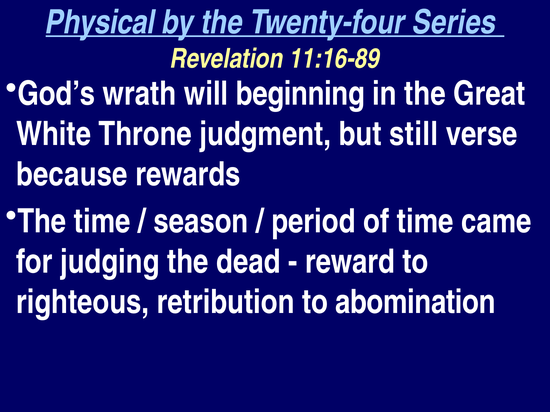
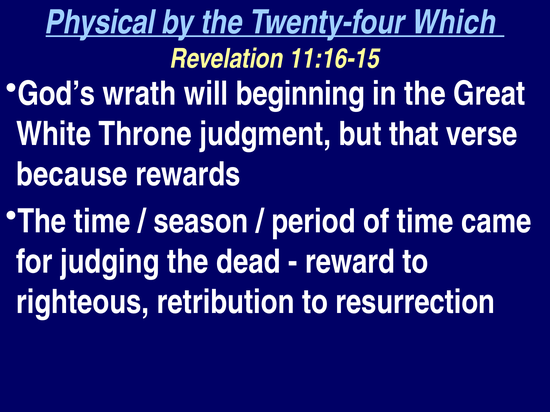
Series: Series -> Which
11:16-89: 11:16-89 -> 11:16-15
still: still -> that
abomination: abomination -> resurrection
